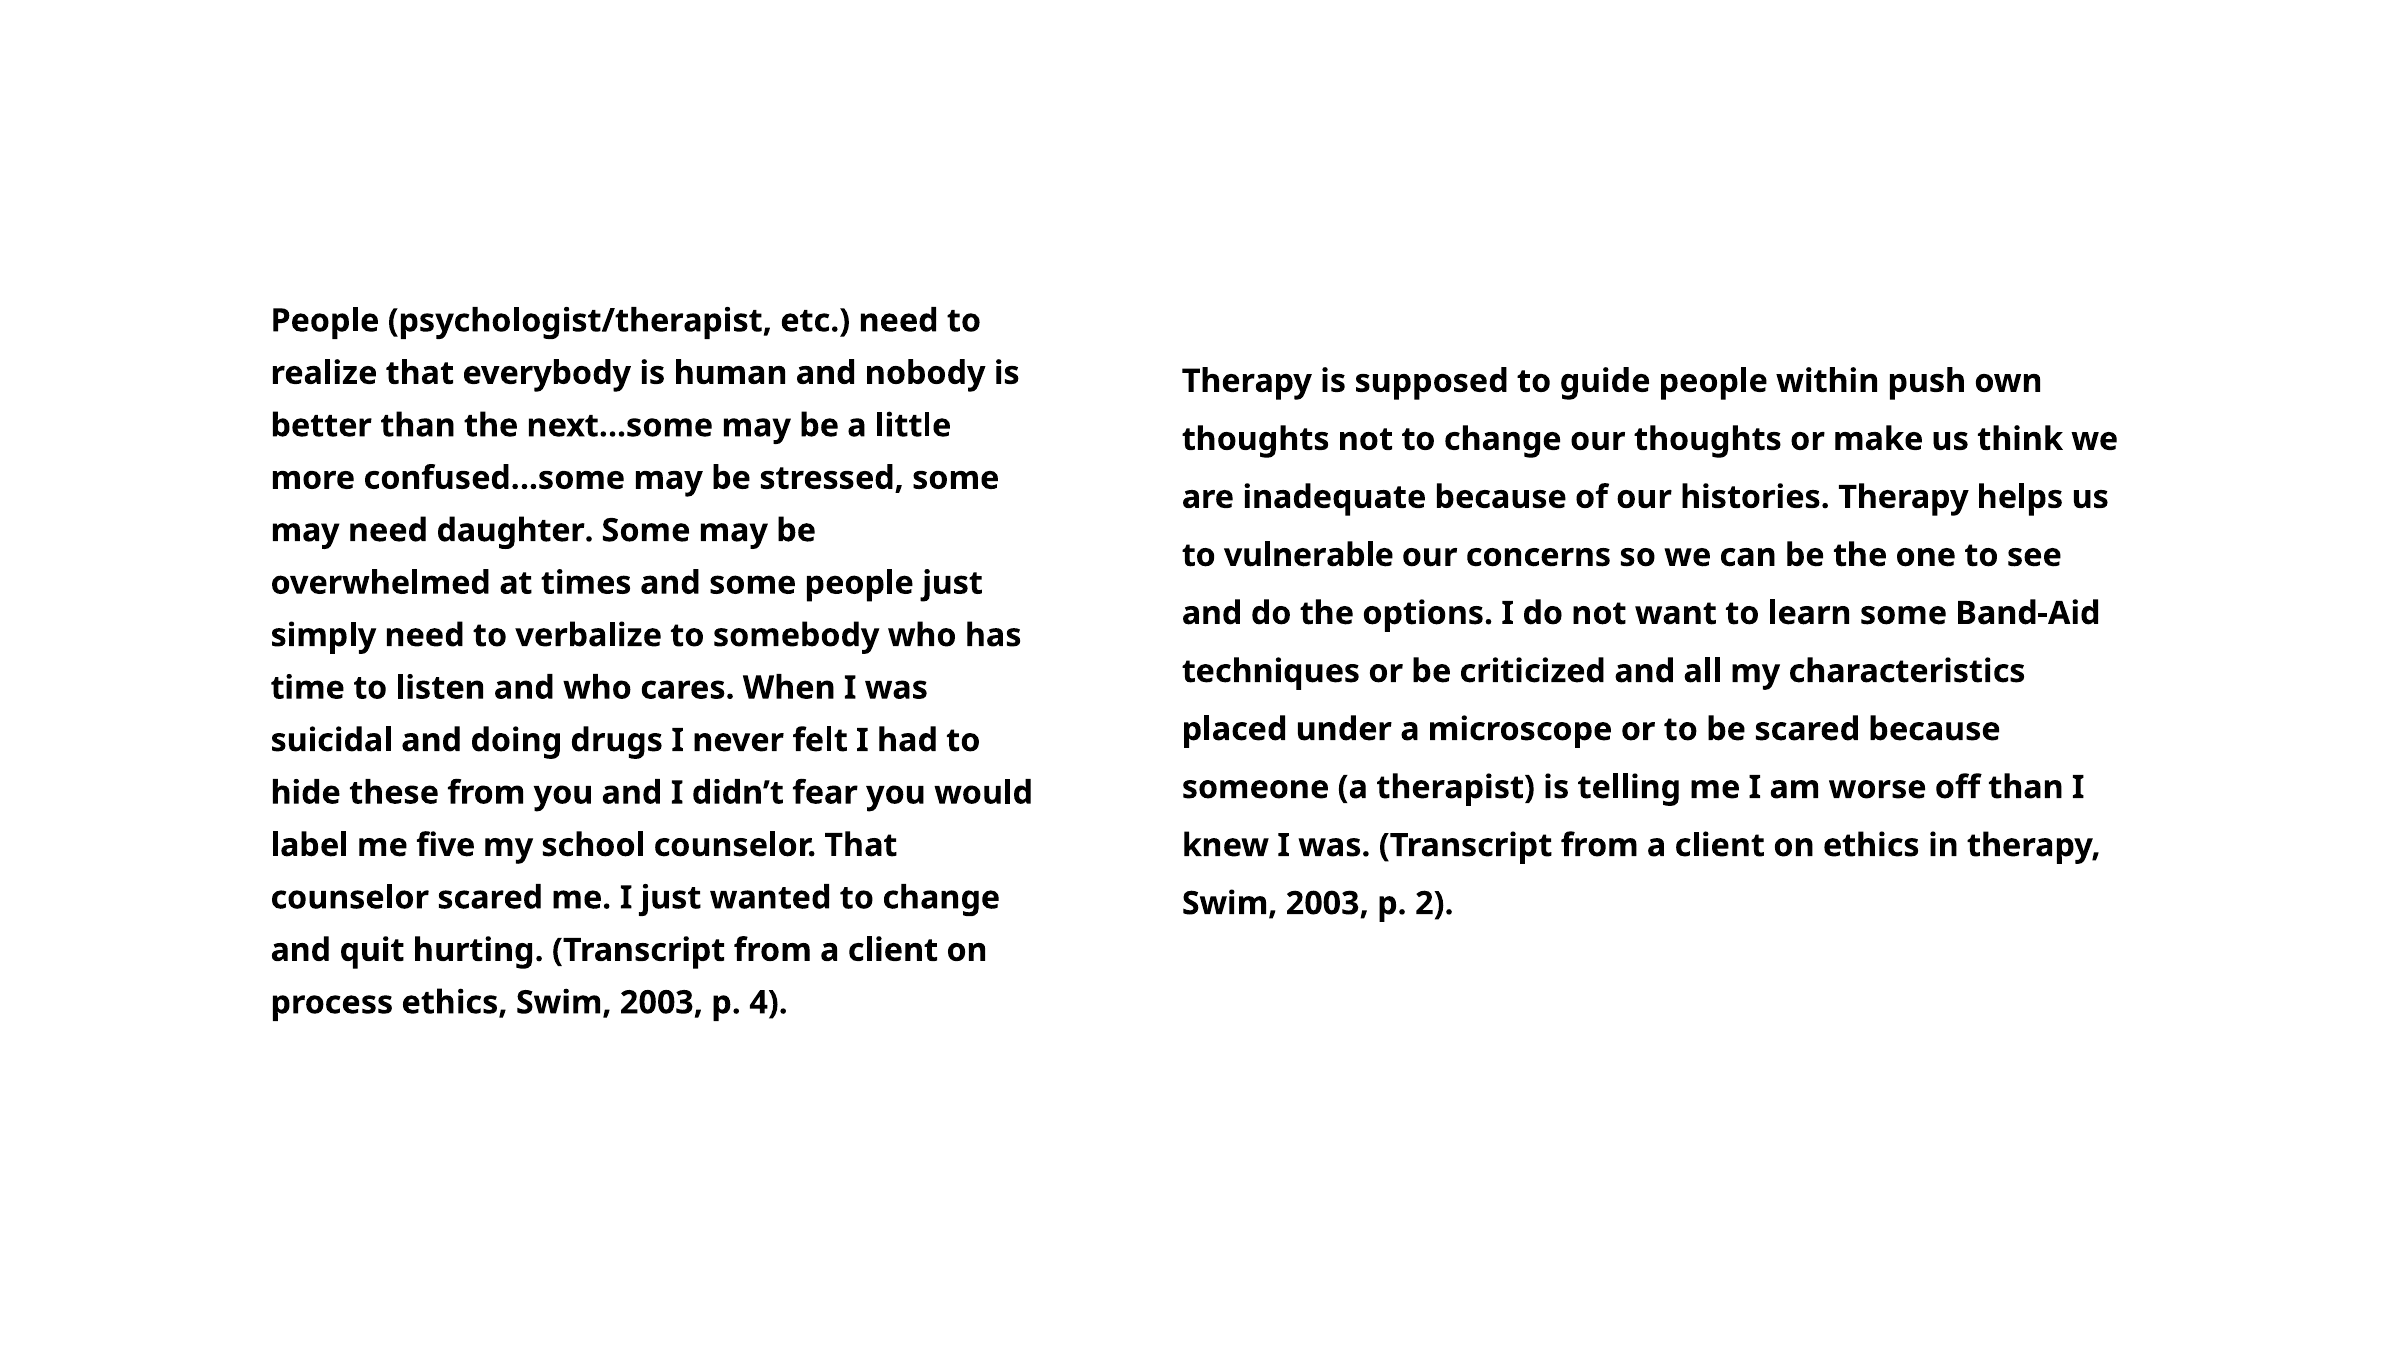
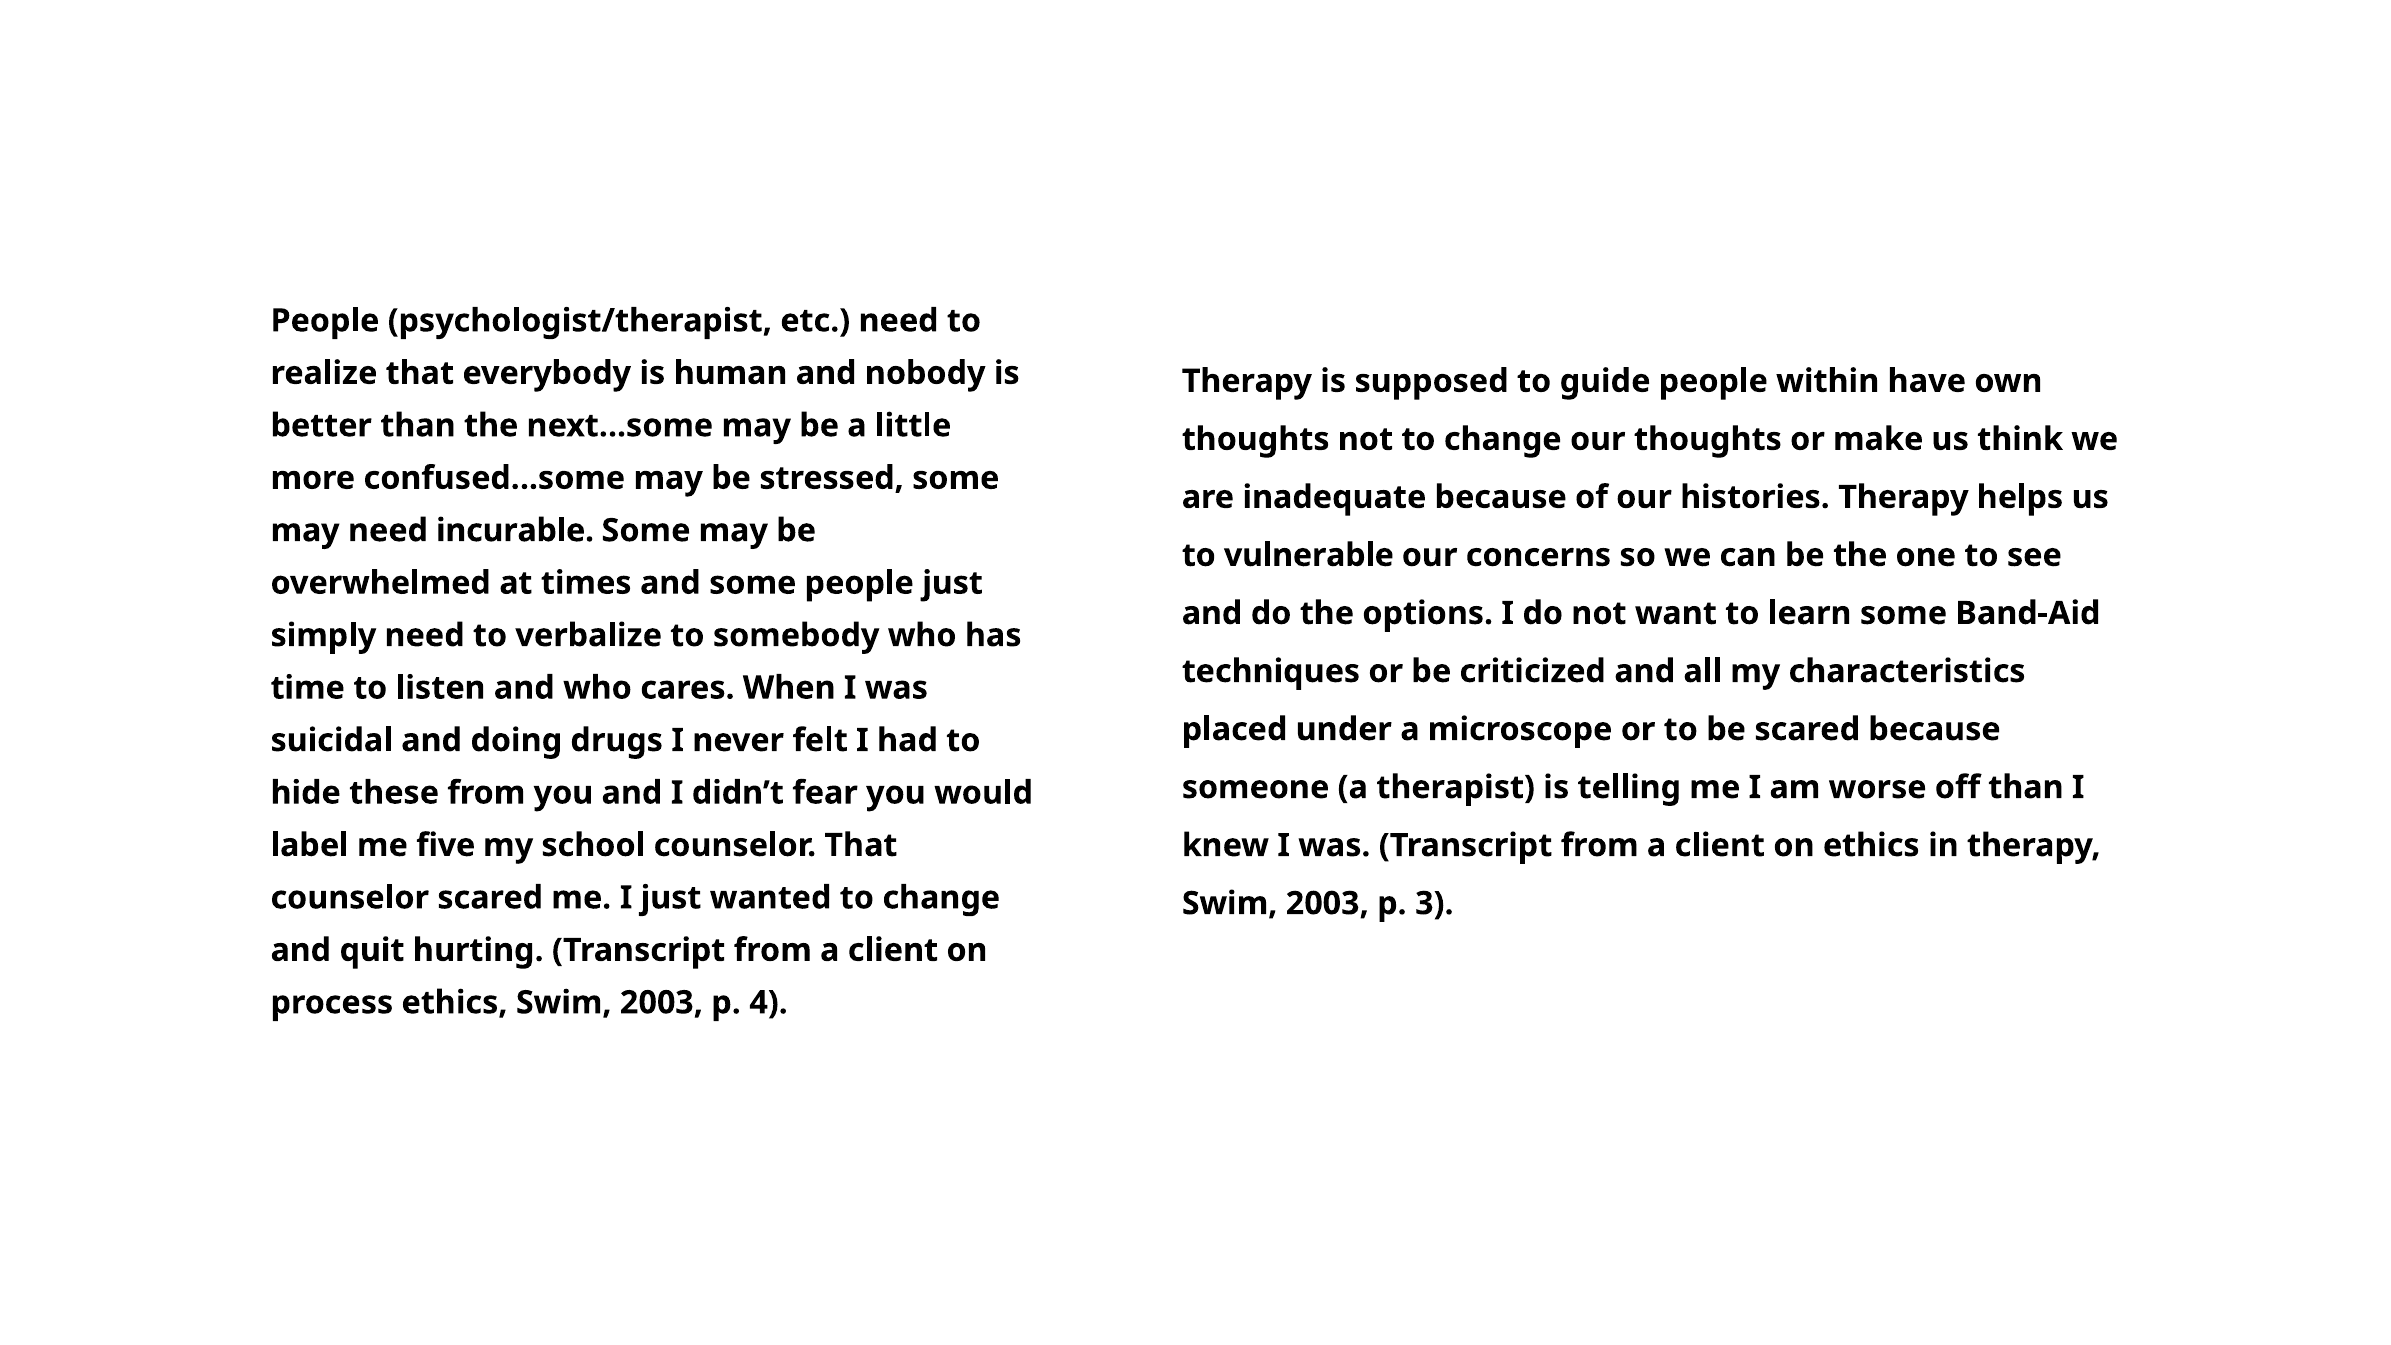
push: push -> have
daughter: daughter -> incurable
2: 2 -> 3
